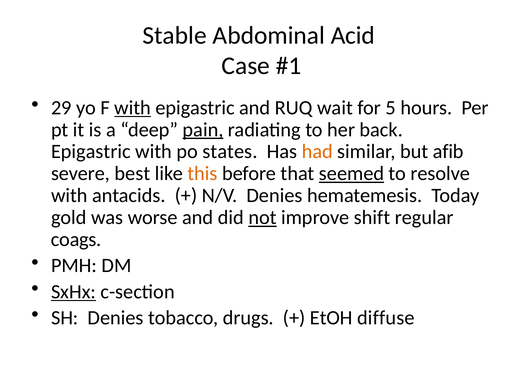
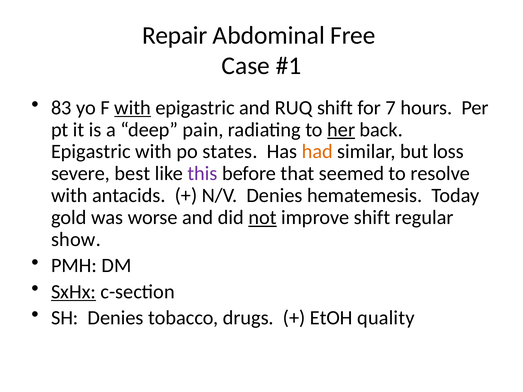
Stable: Stable -> Repair
Acid: Acid -> Free
29: 29 -> 83
RUQ wait: wait -> shift
5: 5 -> 7
pain underline: present -> none
her underline: none -> present
afib: afib -> loss
this colour: orange -> purple
seemed underline: present -> none
coags: coags -> show
diffuse: diffuse -> quality
